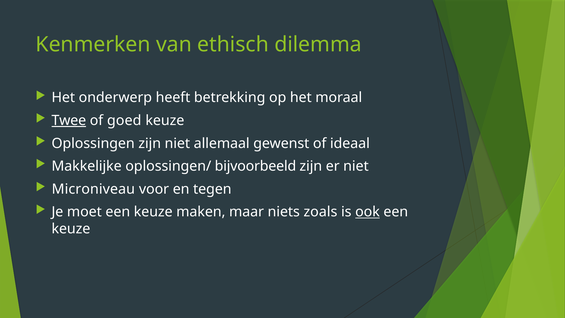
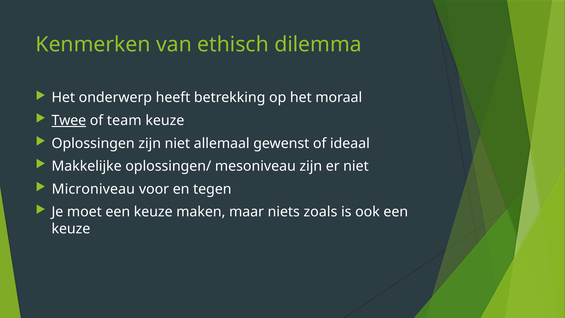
goed: goed -> team
bijvoorbeeld: bijvoorbeeld -> mesoniveau
ook underline: present -> none
